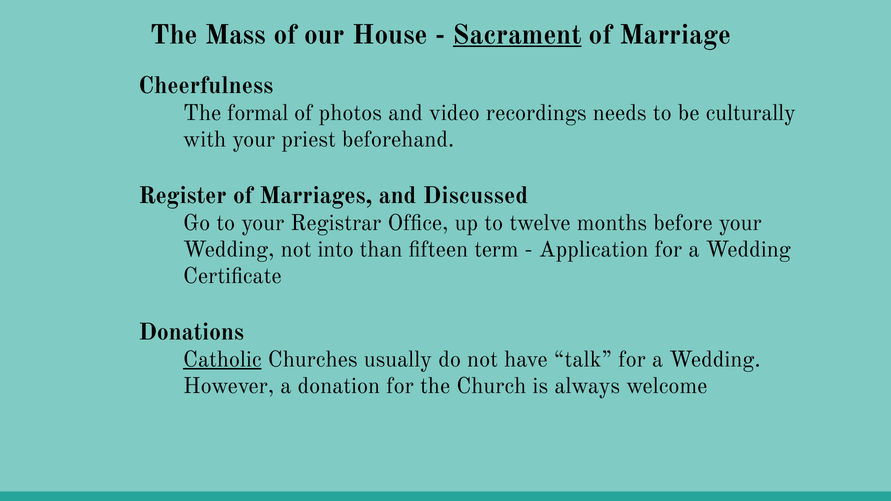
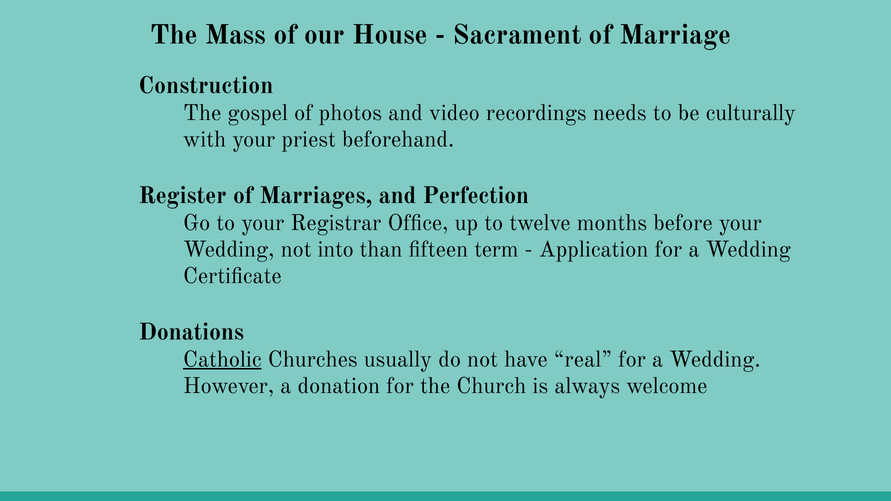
Sacrament underline: present -> none
Cheerfulness: Cheerfulness -> Construction
formal: formal -> gospel
Discussed: Discussed -> Perfection
talk: talk -> real
